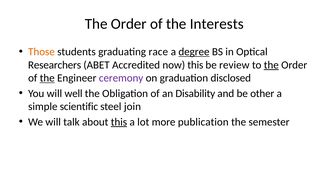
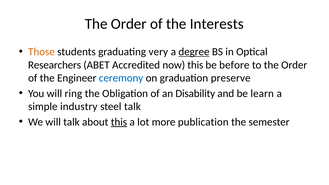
race: race -> very
review: review -> before
the at (271, 65) underline: present -> none
the at (47, 78) underline: present -> none
ceremony colour: purple -> blue
disclosed: disclosed -> preserve
well: well -> ring
other: other -> learn
scientific: scientific -> industry
steel join: join -> talk
